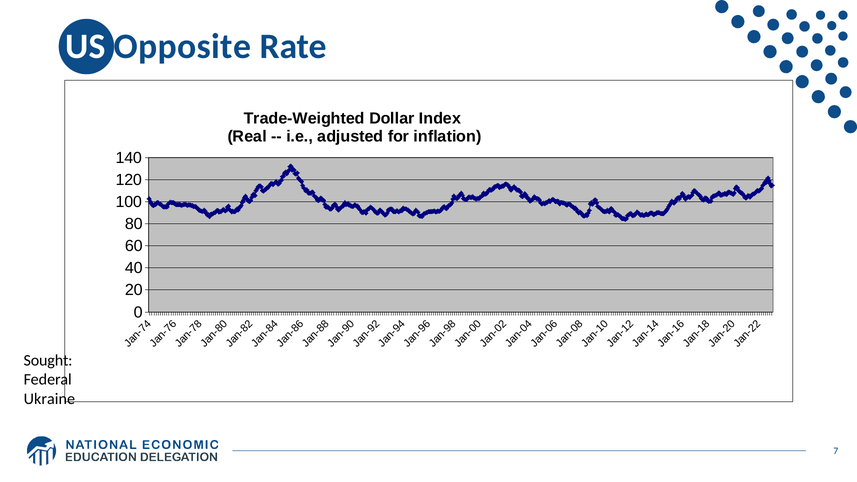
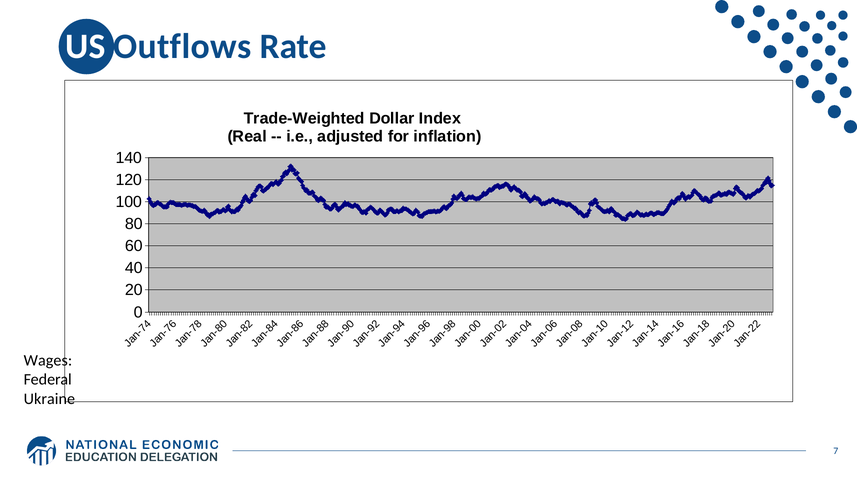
Opposite: Opposite -> Outflows
Sought: Sought -> Wages
